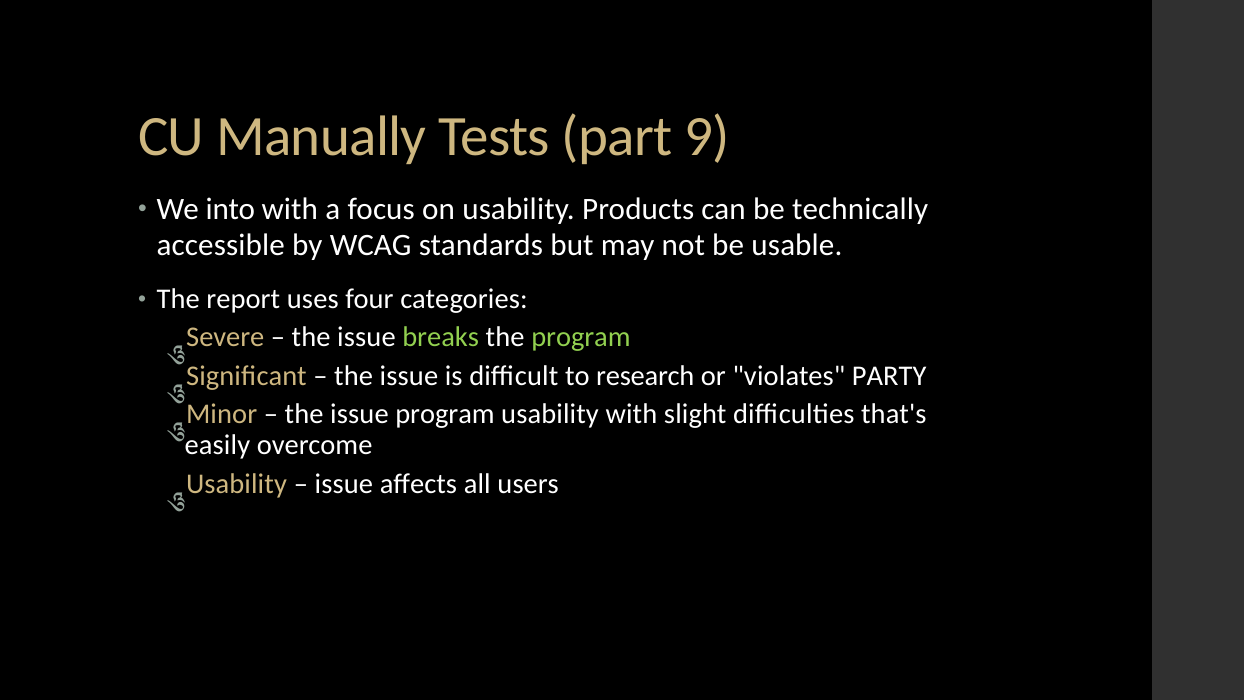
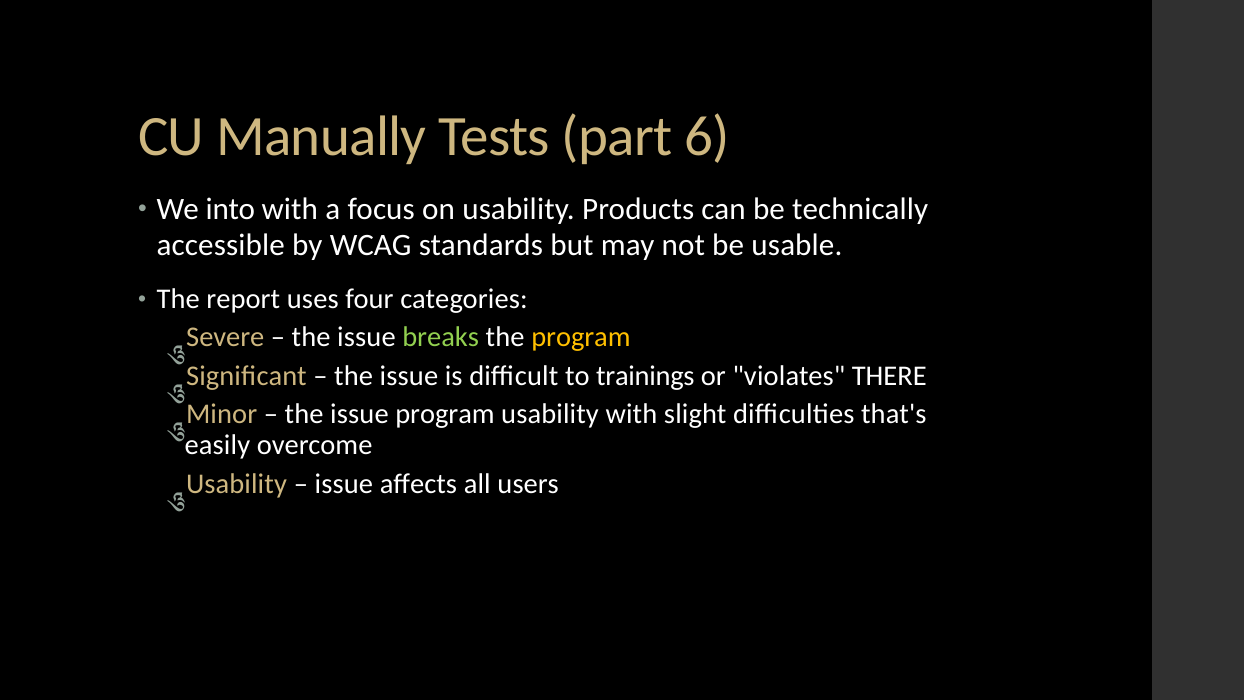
9: 9 -> 6
program at (581, 337) colour: light green -> yellow
research: research -> trainings
PARTY: PARTY -> THERE
